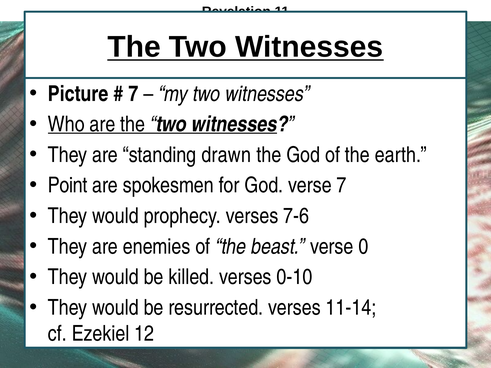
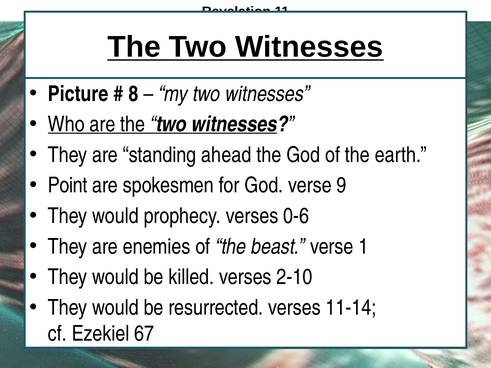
7 at (133, 94): 7 -> 8
drawn: drawn -> ahead
verse 7: 7 -> 9
7-6: 7-6 -> 0-6
0: 0 -> 1
0-10: 0-10 -> 2-10
12: 12 -> 67
